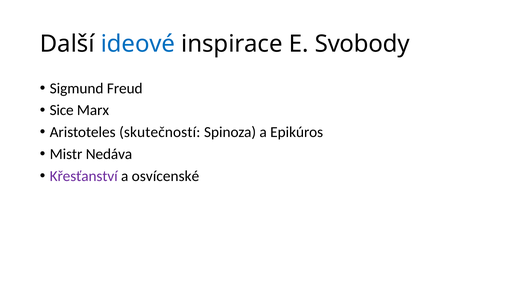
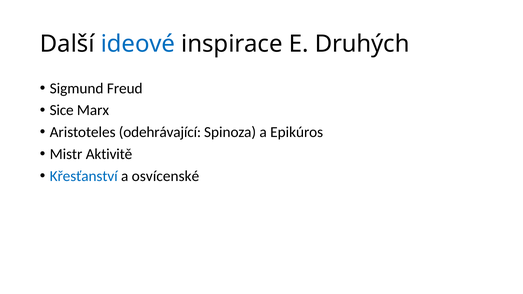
Svobody: Svobody -> Druhých
skutečností: skutečností -> odehrávající
Nedáva: Nedáva -> Aktivitě
Křesťanství colour: purple -> blue
